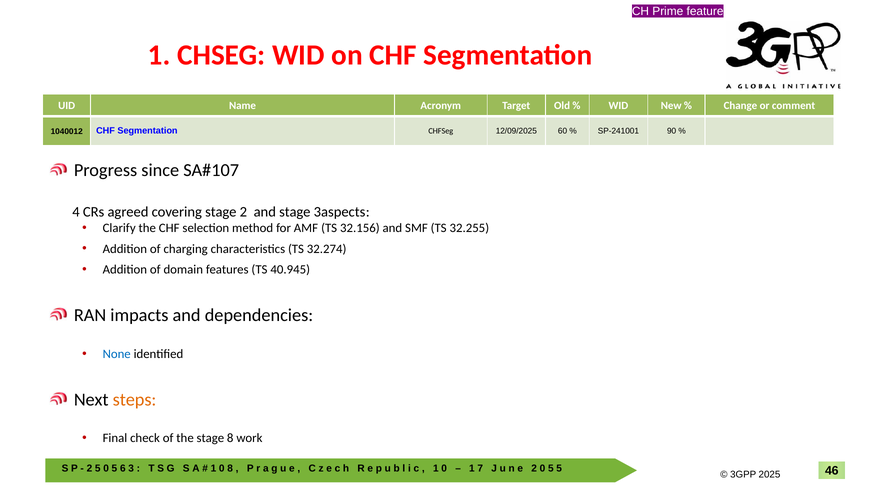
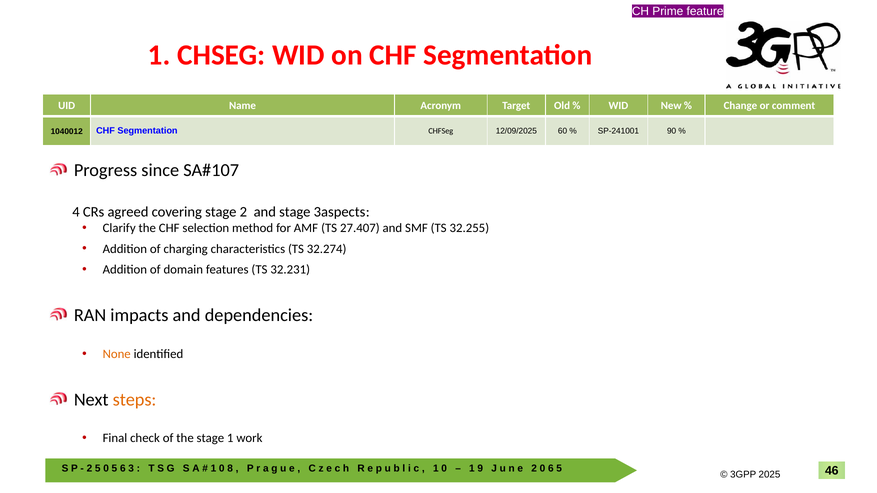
32.156: 32.156 -> 27.407
40.945: 40.945 -> 32.231
None colour: blue -> orange
stage 8: 8 -> 1
7: 7 -> 9
5 at (551, 469): 5 -> 6
